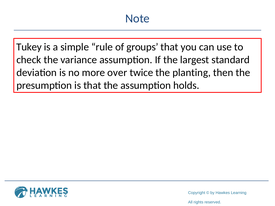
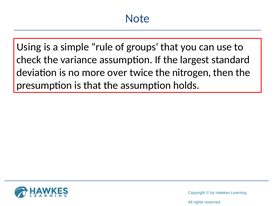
Tukey: Tukey -> Using
planting: planting -> nitrogen
